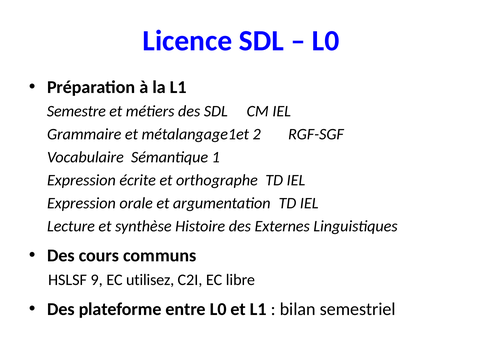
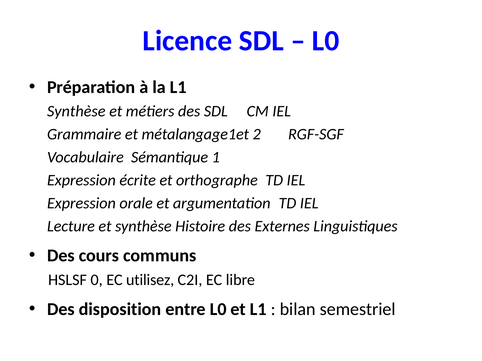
Semestre at (76, 111): Semestre -> Synthèse
9: 9 -> 0
plateforme: plateforme -> disposition
